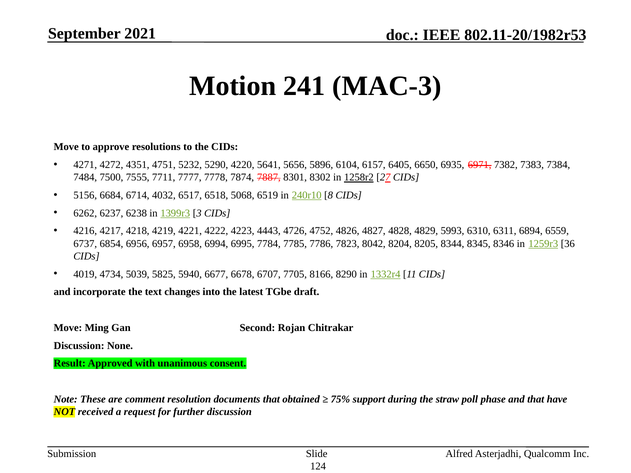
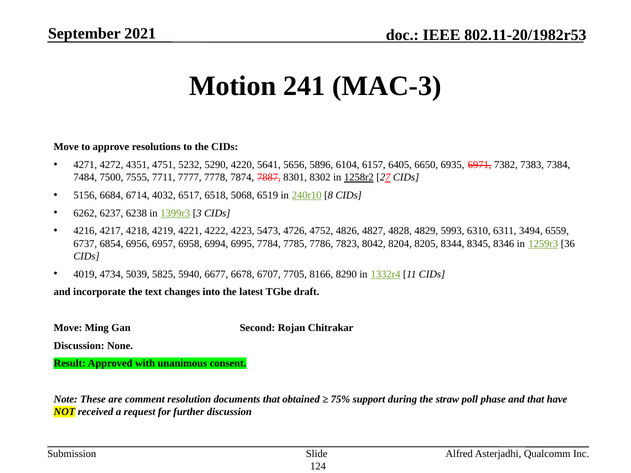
4443: 4443 -> 5473
6894: 6894 -> 3494
